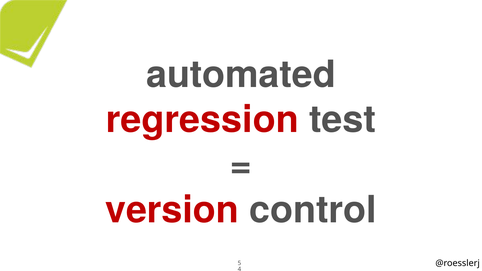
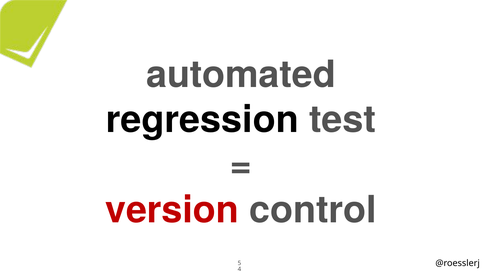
regression colour: red -> black
